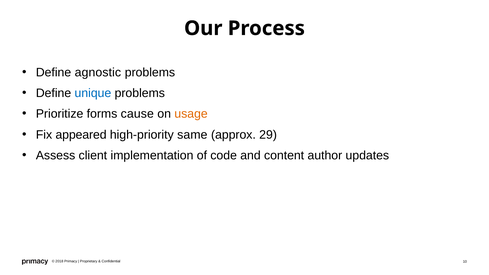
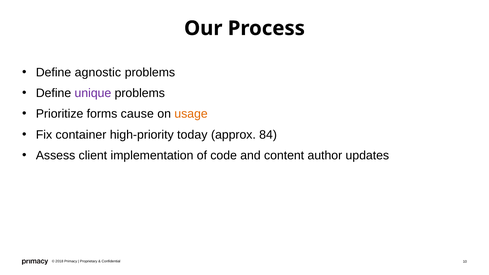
unique colour: blue -> purple
appeared: appeared -> container
same: same -> today
29: 29 -> 84
